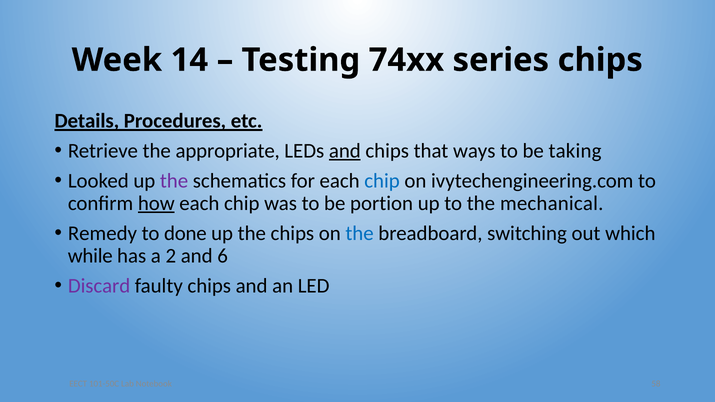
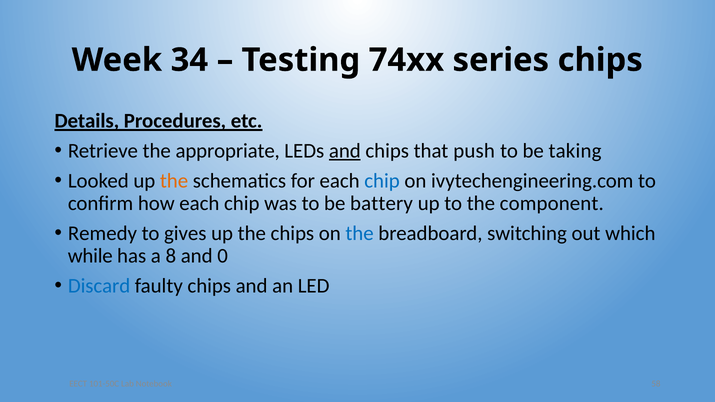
14: 14 -> 34
ways: ways -> push
the at (174, 181) colour: purple -> orange
how underline: present -> none
portion: portion -> battery
mechanical: mechanical -> component
done: done -> gives
2: 2 -> 8
6: 6 -> 0
Discard colour: purple -> blue
